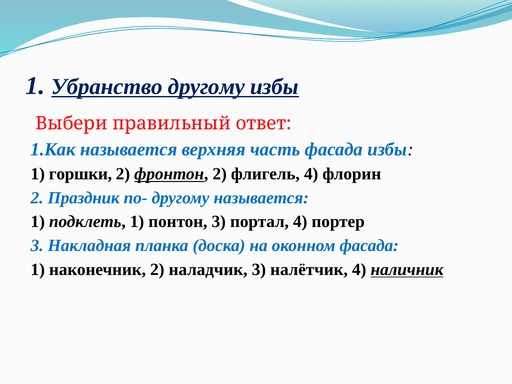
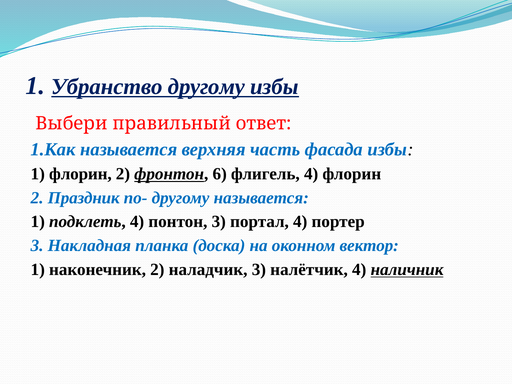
1 горшки: горшки -> флорин
фронтон 2: 2 -> 6
подклеть 1: 1 -> 4
оконном фасада: фасада -> вектор
